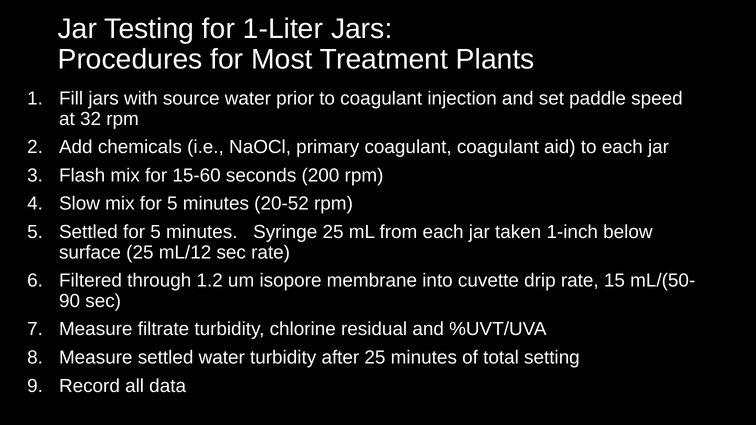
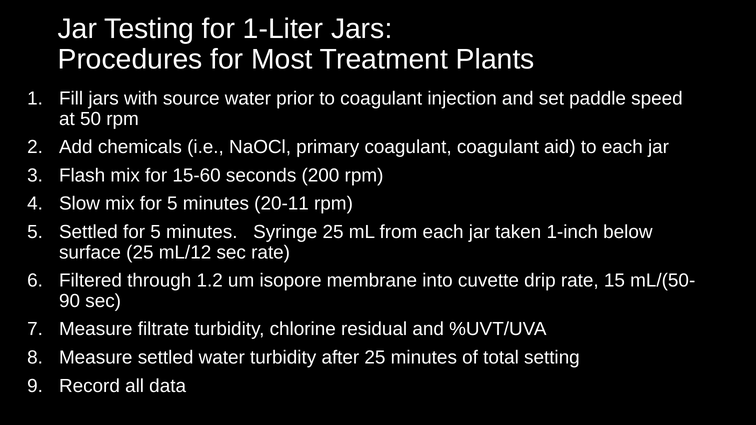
32: 32 -> 50
20-52: 20-52 -> 20-11
